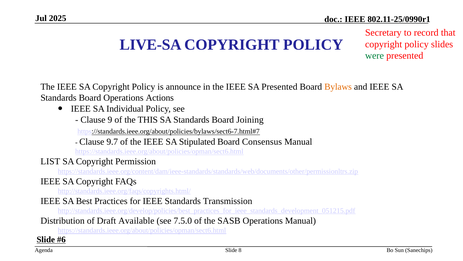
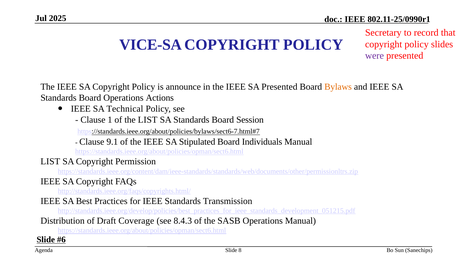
LIVE-SA: LIVE-SA -> VICE-SA
were colour: green -> purple
Individual: Individual -> Technical
9: 9 -> 1
the THIS: THIS -> LIST
Joining: Joining -> Session
9.7: 9.7 -> 9.1
Consensus: Consensus -> Individuals
Available: Available -> Coverage
7.5.0: 7.5.0 -> 8.4.3
